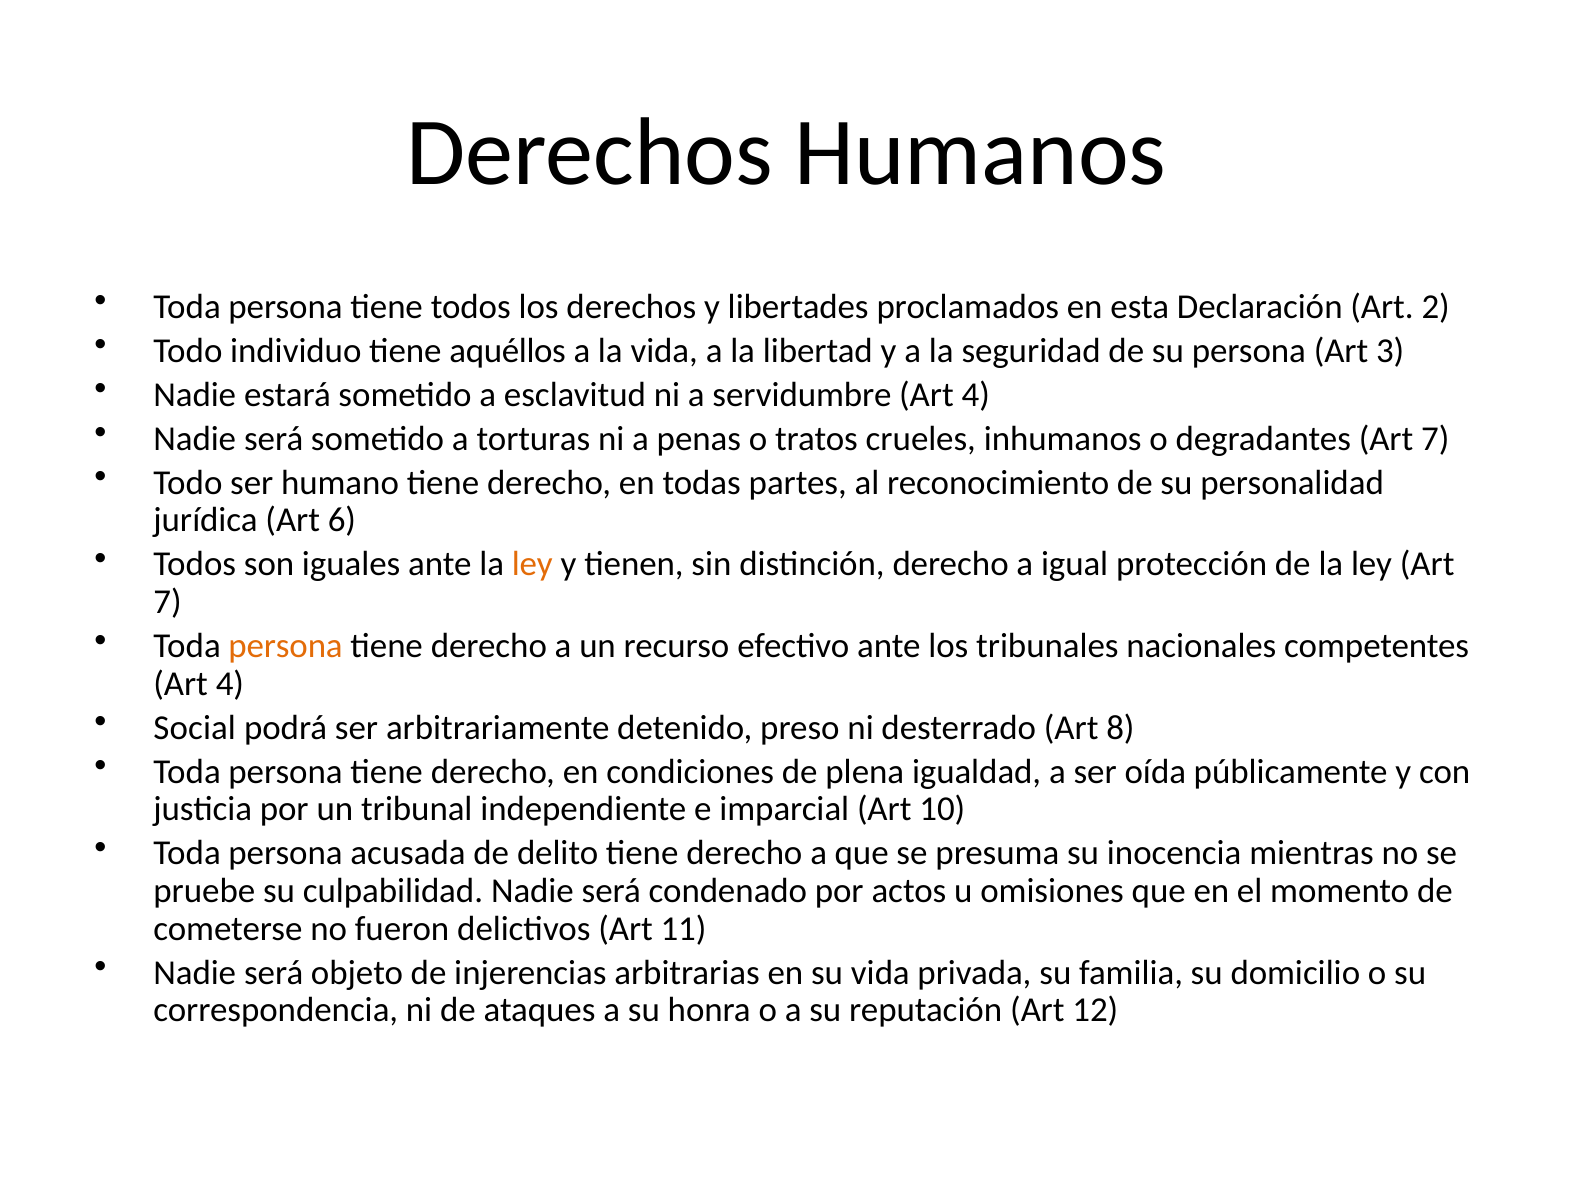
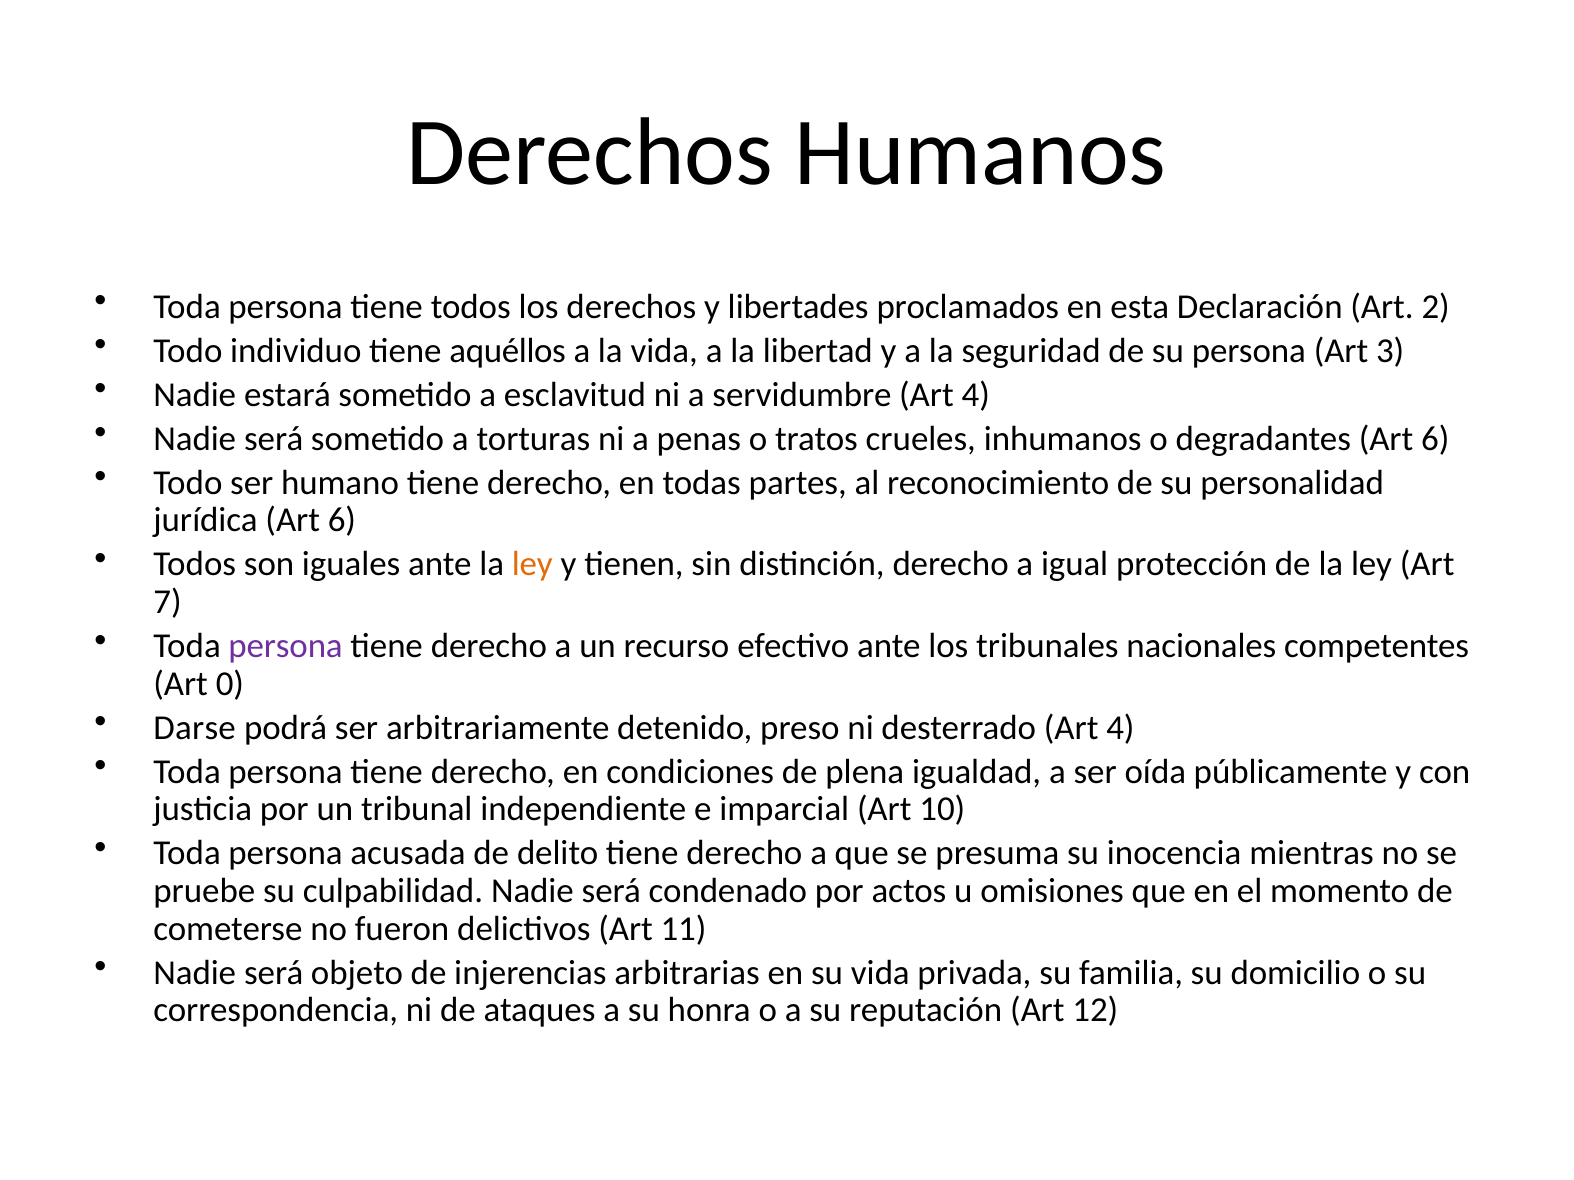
degradantes Art 7: 7 -> 6
persona at (286, 646) colour: orange -> purple
4 at (230, 684): 4 -> 0
Social: Social -> Darse
desterrado Art 8: 8 -> 4
